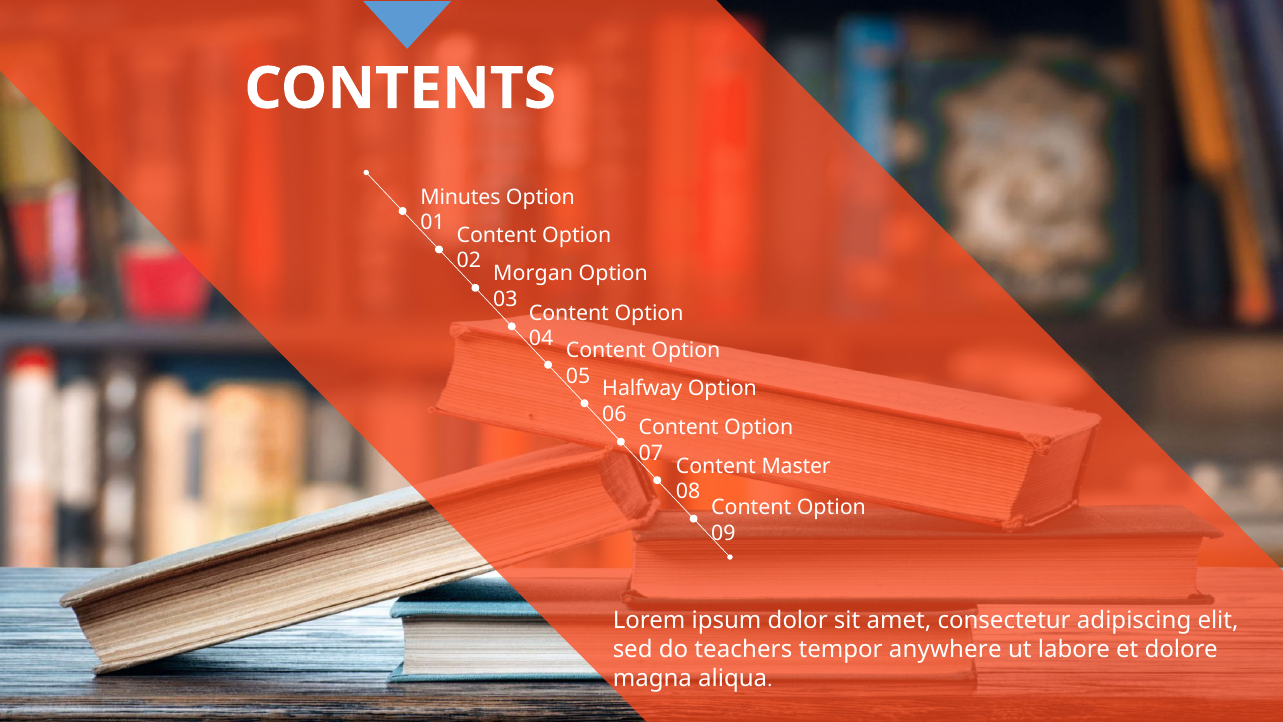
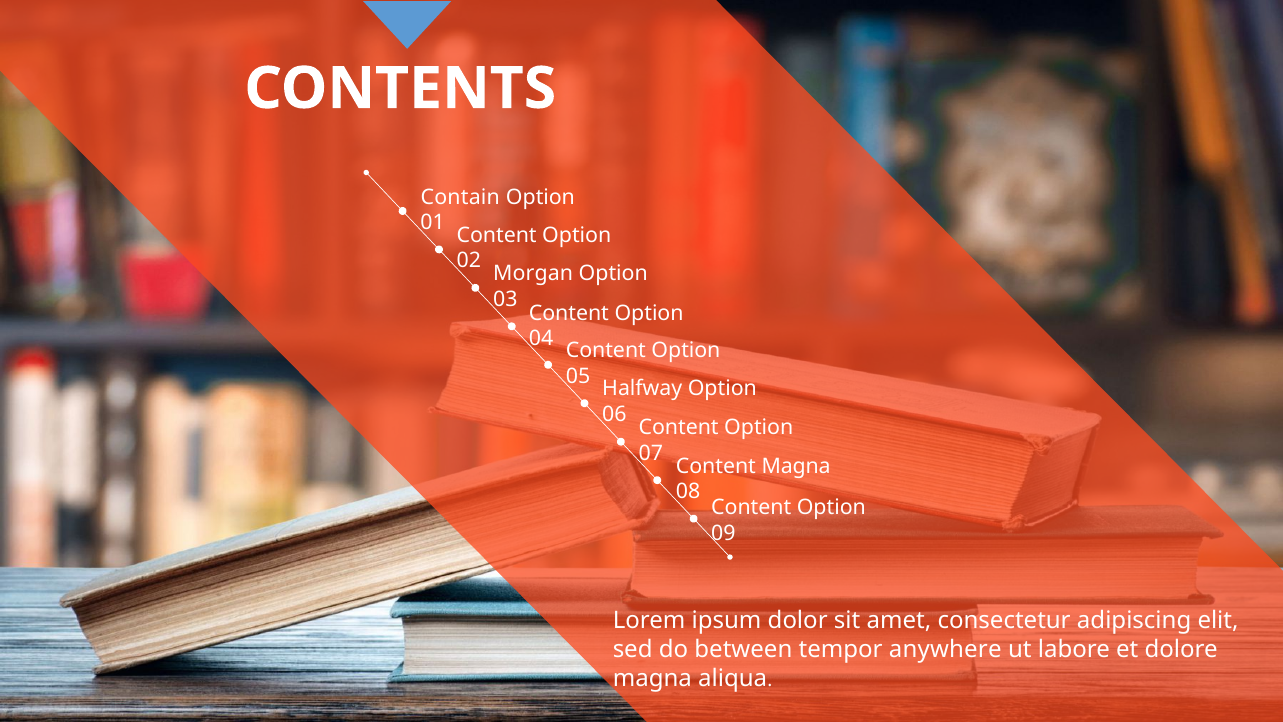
Minutes: Minutes -> Contain
Content Master: Master -> Magna
teachers: teachers -> between
